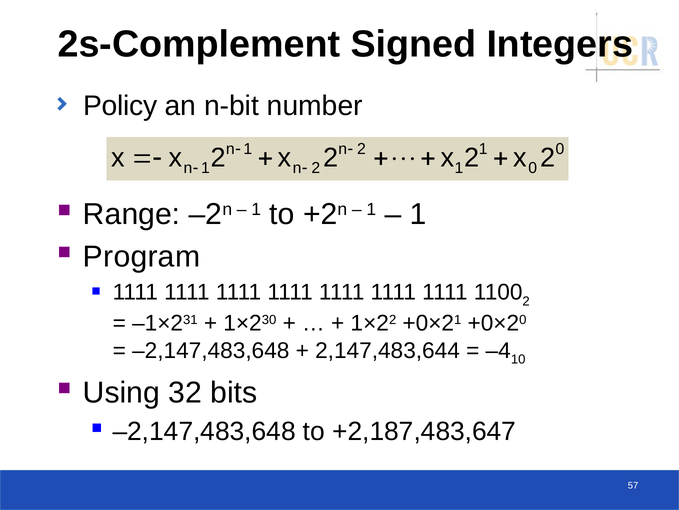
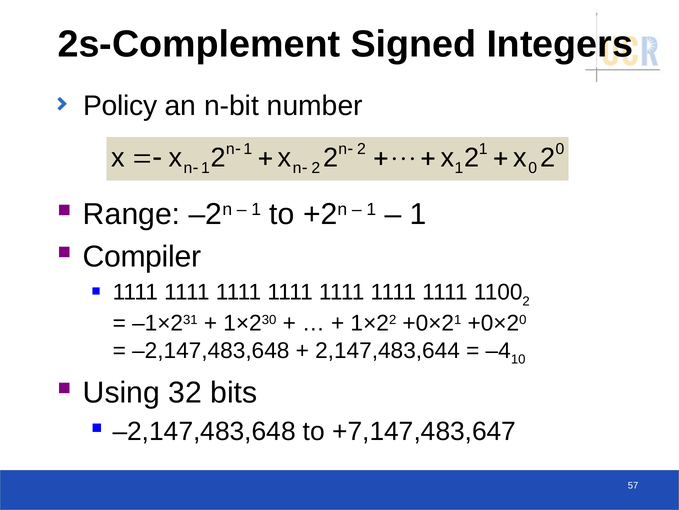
Program: Program -> Compiler
+2,187,483,647: +2,187,483,647 -> +7,147,483,647
